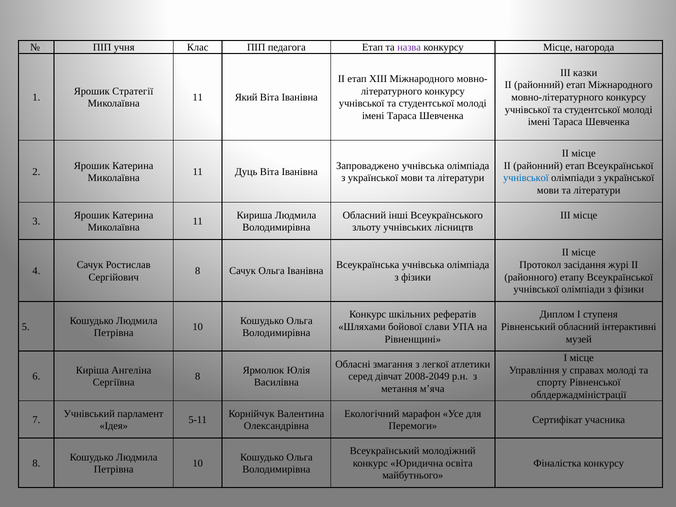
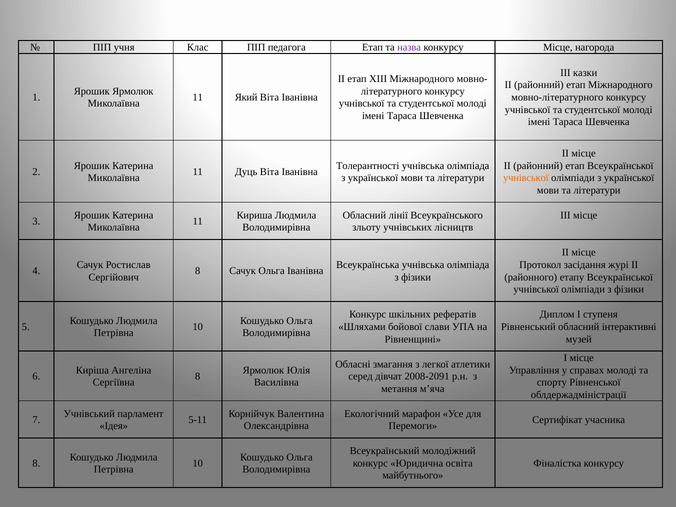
Ярошик Стратегії: Стратегії -> Ярмолюк
Запроваджено: Запроваджено -> Толерантності
учнівської at (526, 178) colour: blue -> orange
інші: інші -> лінії
2008-2049: 2008-2049 -> 2008-2091
